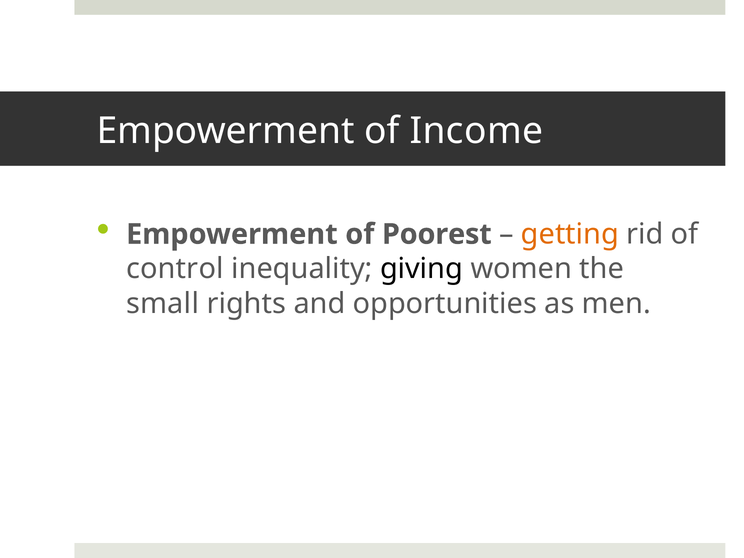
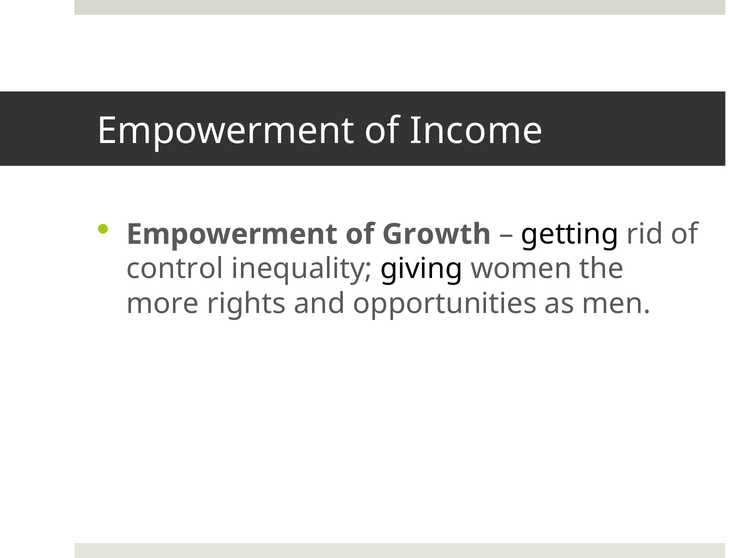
Poorest: Poorest -> Growth
getting colour: orange -> black
small: small -> more
